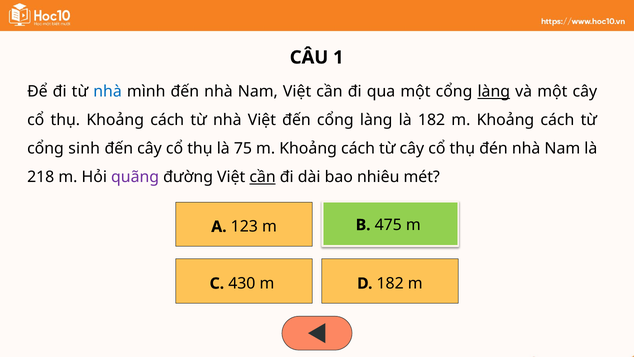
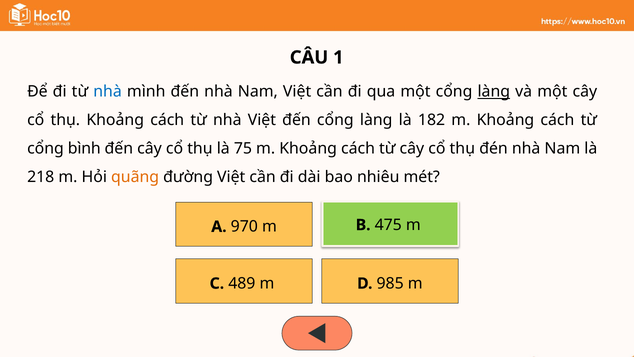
sinh: sinh -> bình
quãng colour: purple -> orange
cần at (263, 177) underline: present -> none
123: 123 -> 970
430: 430 -> 489
D 182: 182 -> 985
